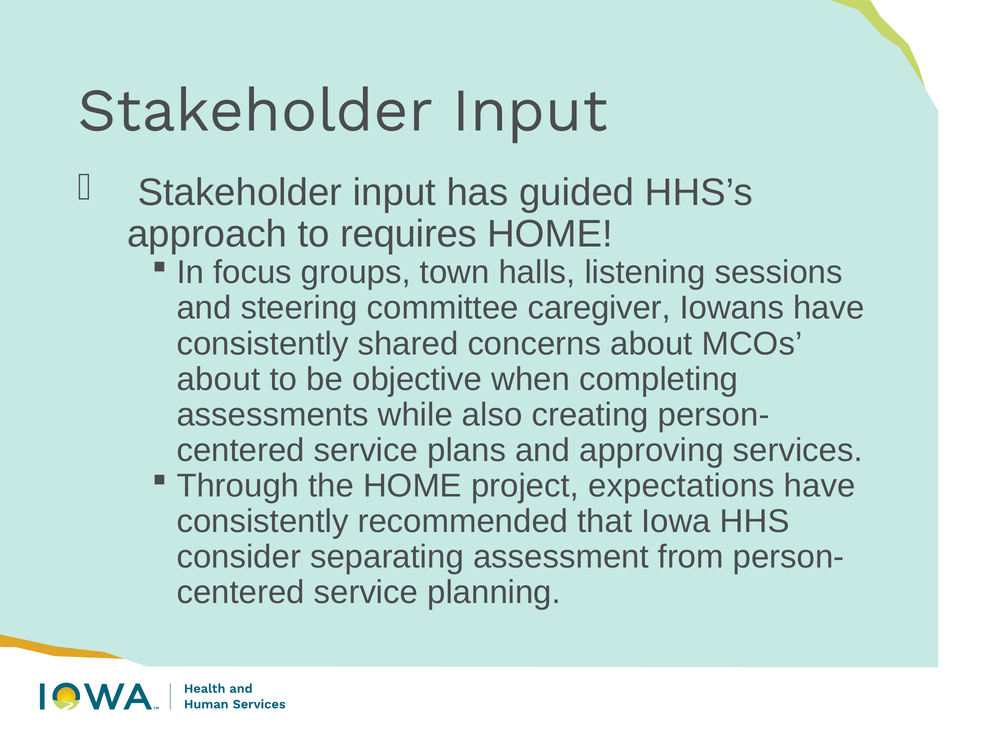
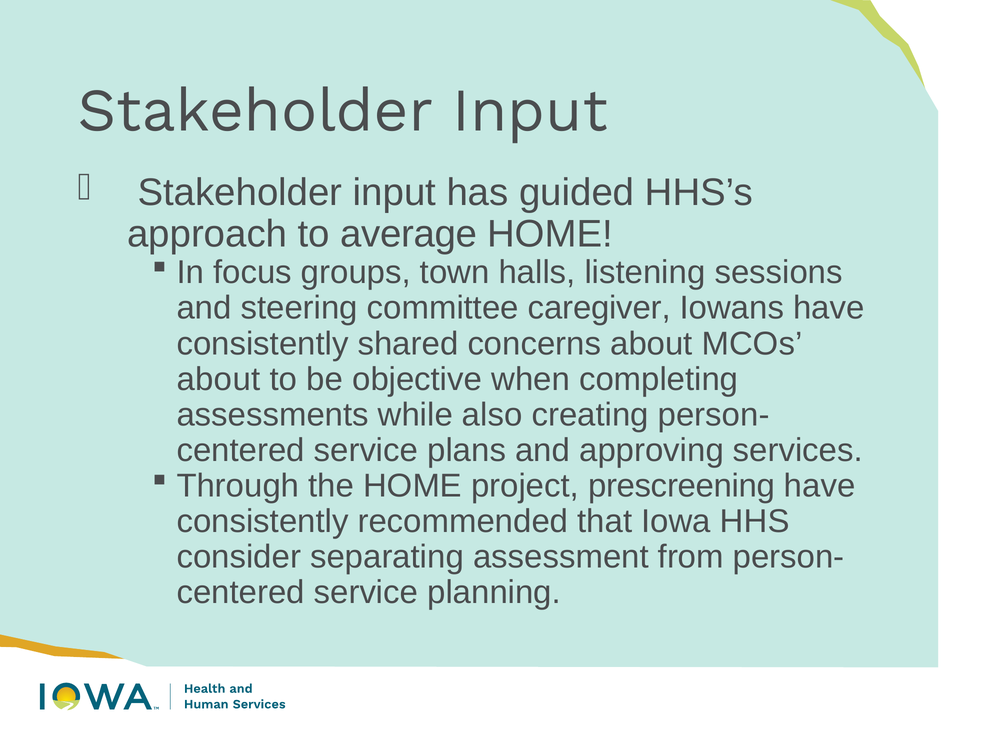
requires: requires -> average
expectations: expectations -> prescreening
